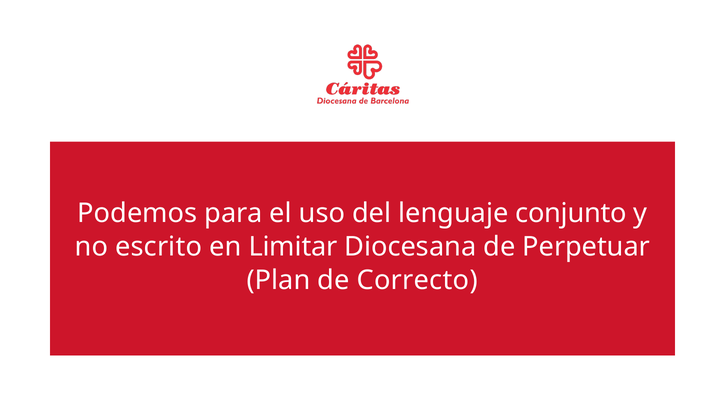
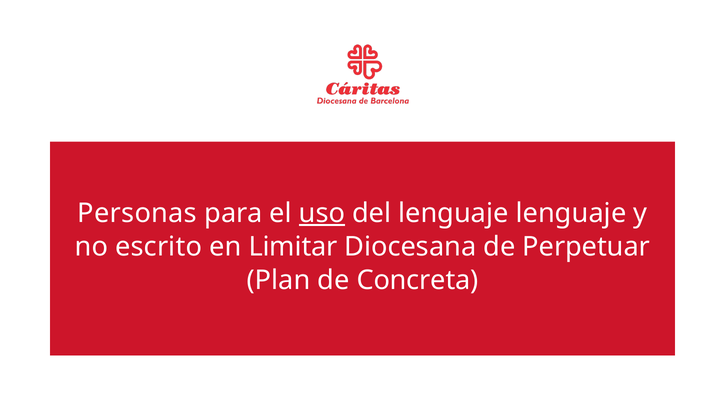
Podemos: Podemos -> Personas
uso underline: none -> present
lenguaje conjunto: conjunto -> lenguaje
Correcto: Correcto -> Concreta
